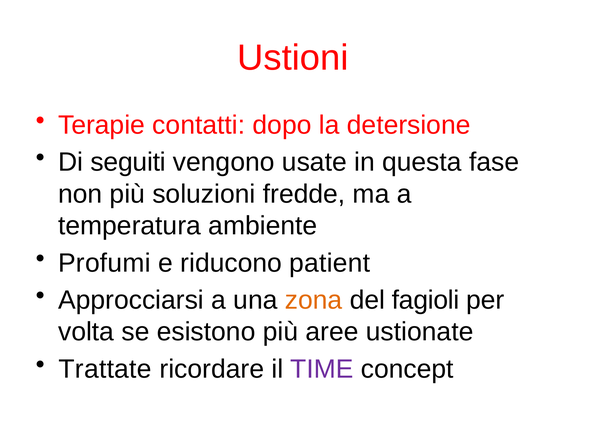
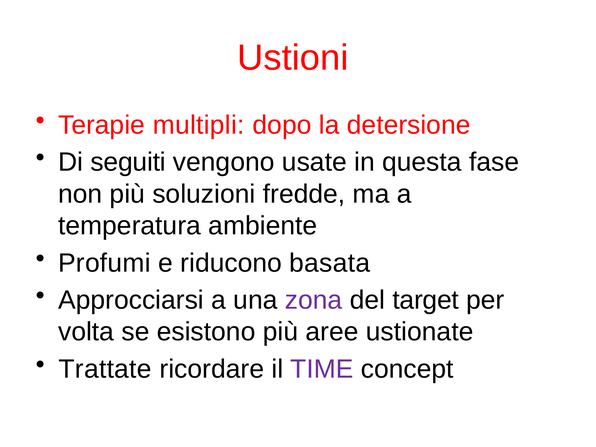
contatti: contatti -> multipli
patient: patient -> basata
zona colour: orange -> purple
fagioli: fagioli -> target
